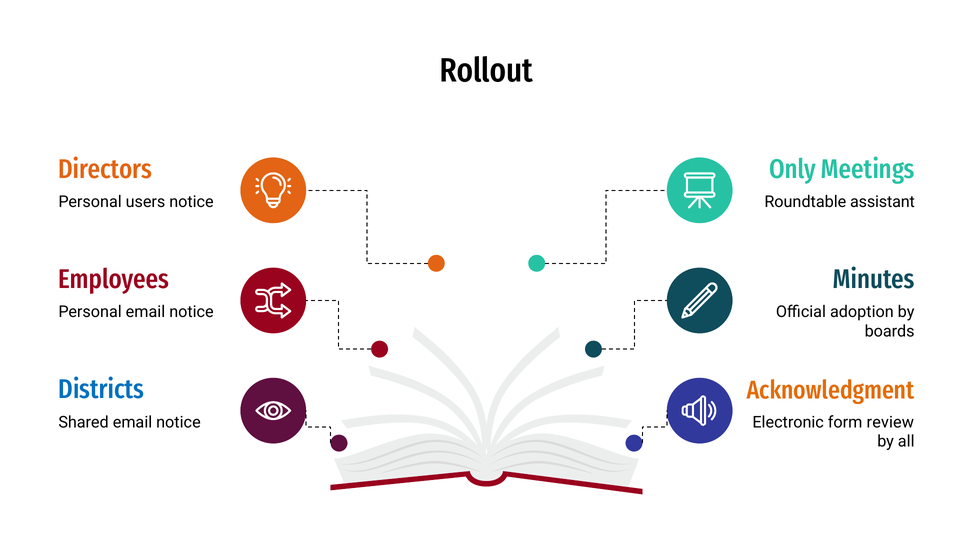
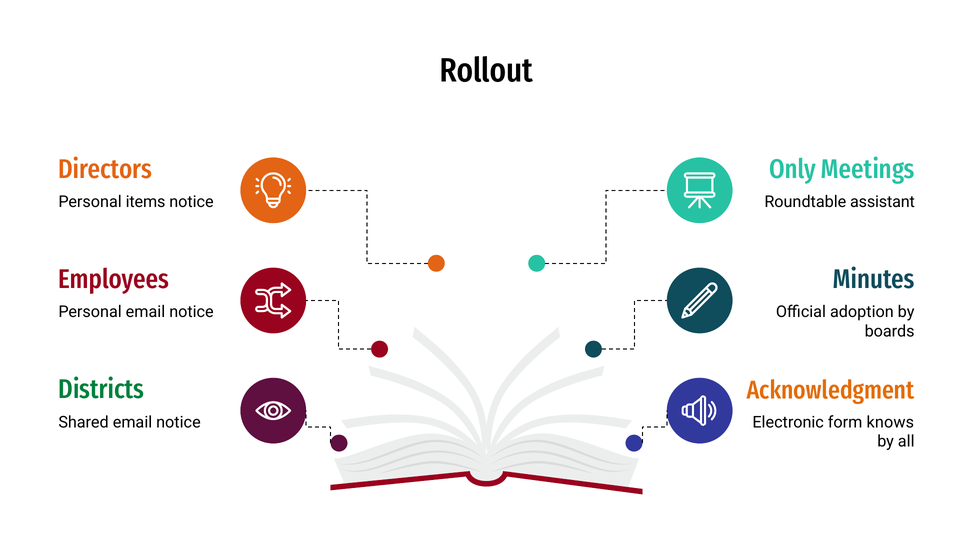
users: users -> items
Districts colour: blue -> green
review: review -> knows
